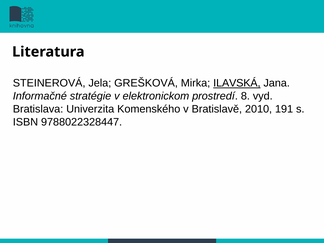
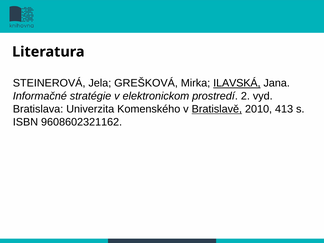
8: 8 -> 2
Bratislavě underline: none -> present
191: 191 -> 413
9788022328447: 9788022328447 -> 9608602321162
